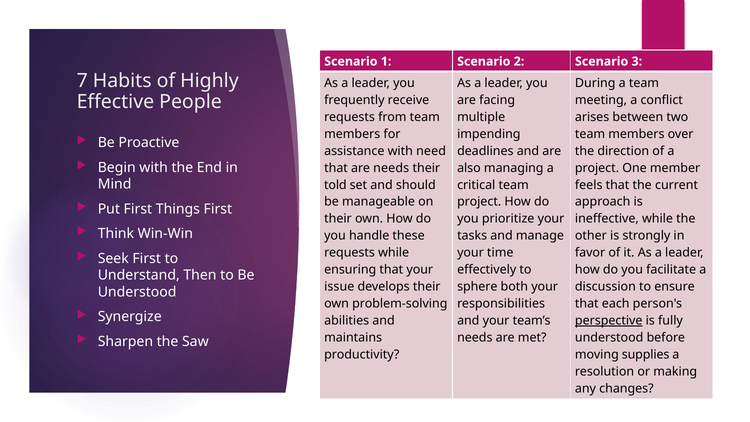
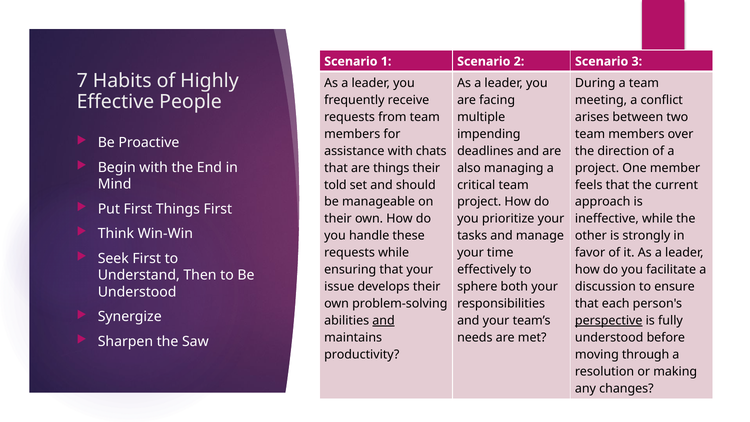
need: need -> chats
are needs: needs -> things
and at (384, 321) underline: none -> present
supplies: supplies -> through
